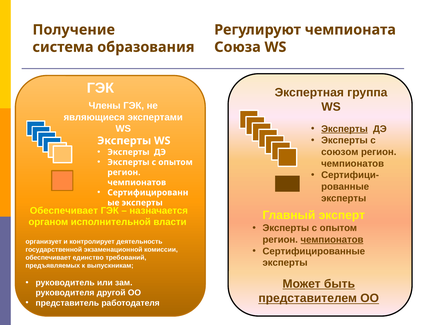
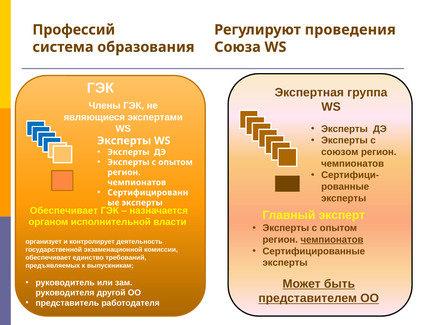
Получение: Получение -> Профессий
чемпионата: чемпионата -> проведения
Эксперты at (344, 129) underline: present -> none
